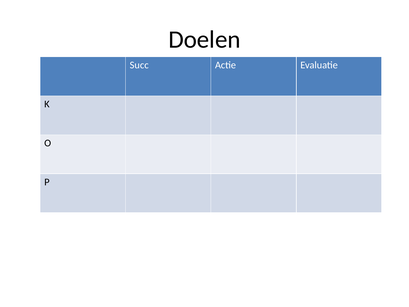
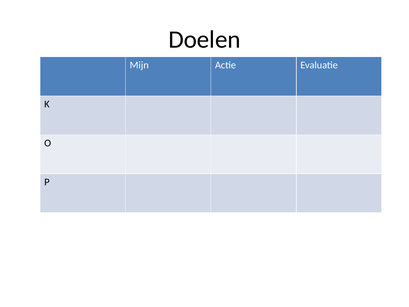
Succ: Succ -> Mijn
